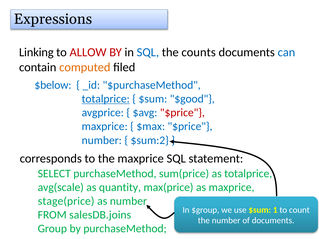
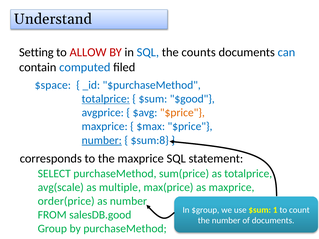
Expressions: Expressions -> Understand
Linking: Linking -> Setting
computed colour: orange -> blue
$below: $below -> $space
$price at (182, 113) colour: red -> orange
number at (102, 140) underline: none -> present
$sum:2: $sum:2 -> $sum:8
quantity: quantity -> multiple
stage(price: stage(price -> order(price
salesDB.joins: salesDB.joins -> salesDB.good
